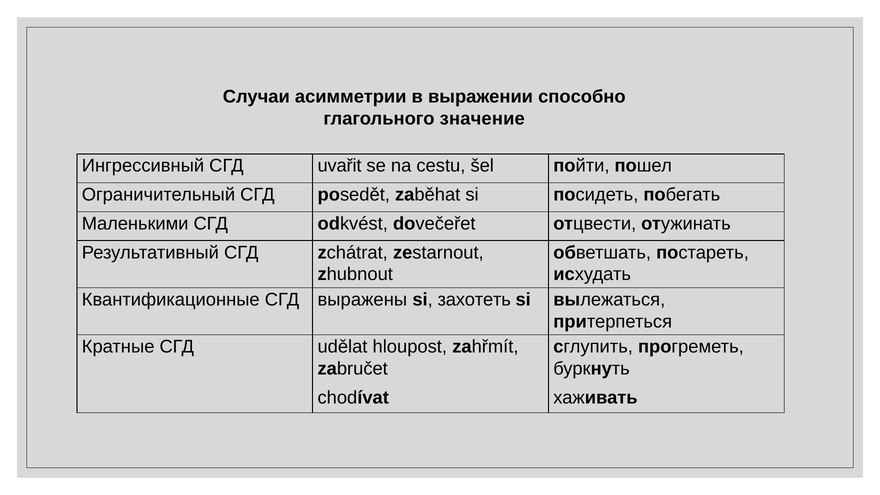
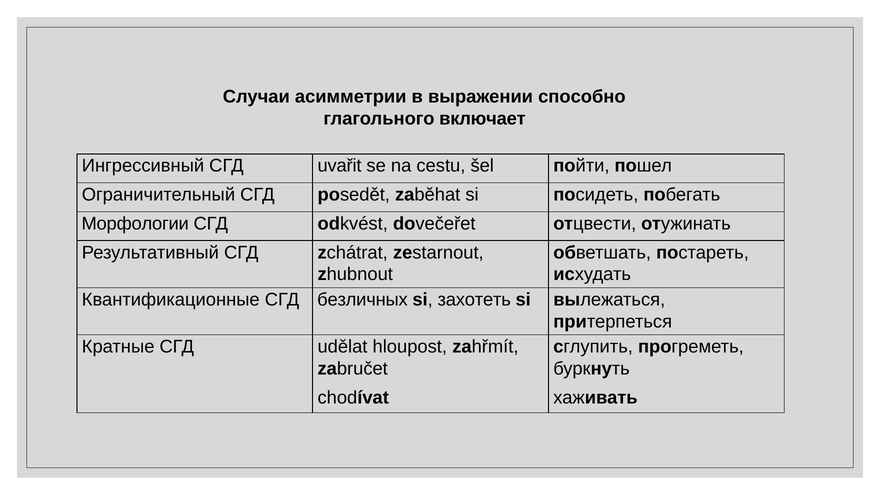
значение: значение -> включает
Маленькими: Маленькими -> Морфологии
выражены: выражены -> безличных
